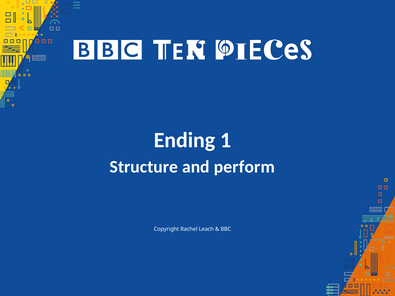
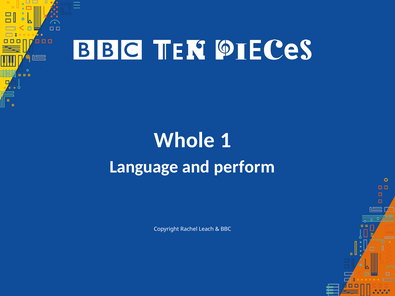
Ending: Ending -> Whole
Structure: Structure -> Language
